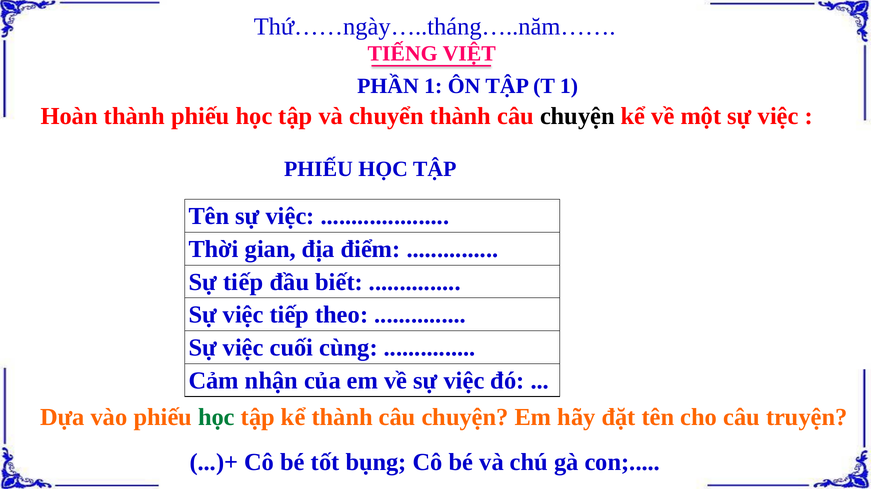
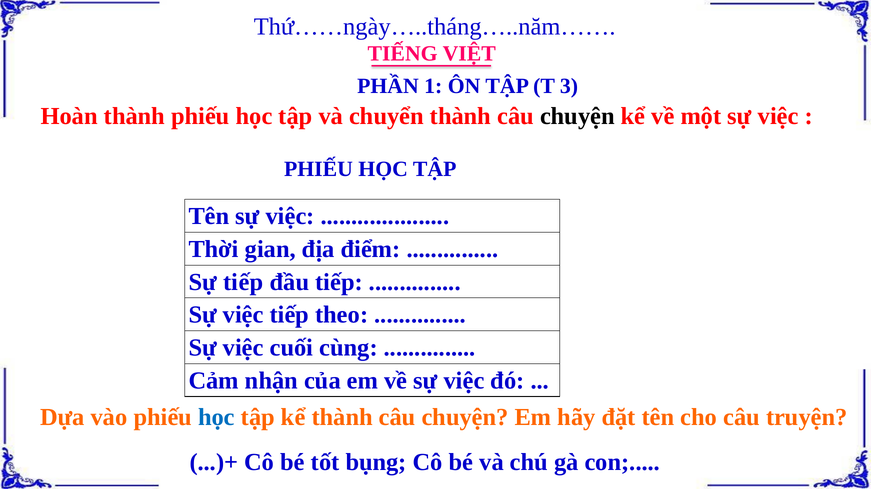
T 1: 1 -> 3
đầu biết: biết -> tiếp
học at (216, 418) colour: green -> blue
